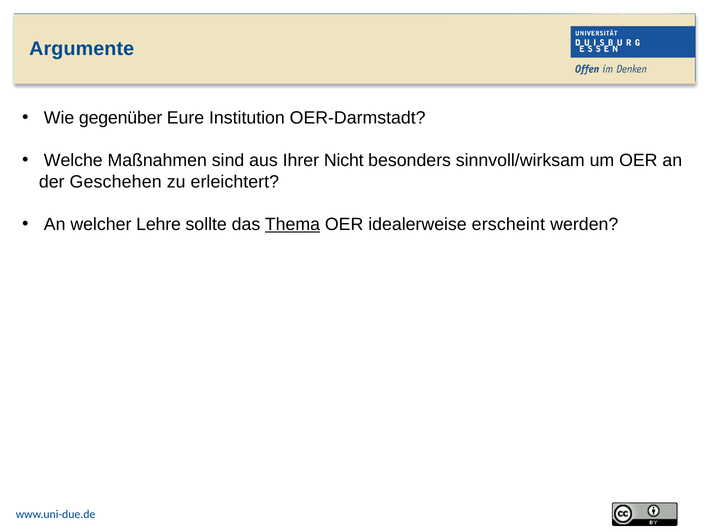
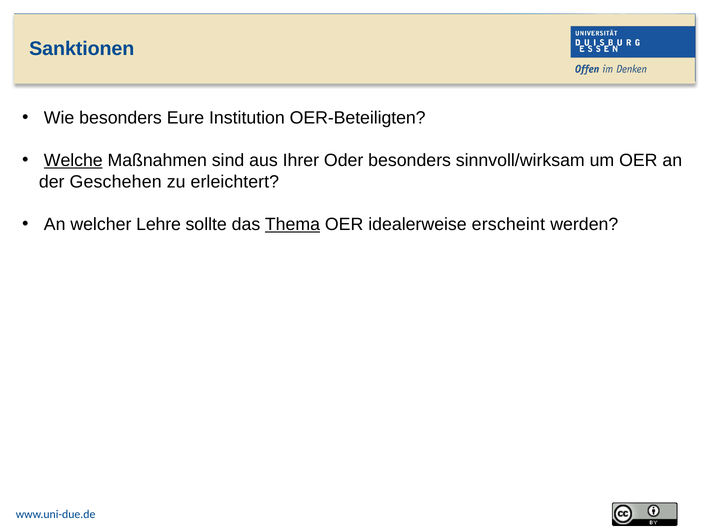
Argumente: Argumente -> Sanktionen
Wie gegenüber: gegenüber -> besonders
OER-Darmstadt: OER-Darmstadt -> OER-Beteiligten
Welche underline: none -> present
Nicht: Nicht -> Oder
